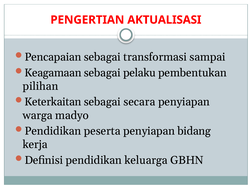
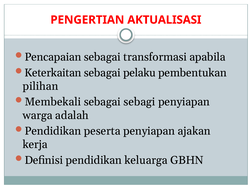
sampai: sampai -> apabila
Keagamaan: Keagamaan -> Keterkaitan
Keterkaitan: Keterkaitan -> Membekali
secara: secara -> sebagi
madyo: madyo -> adalah
bidang: bidang -> ajakan
